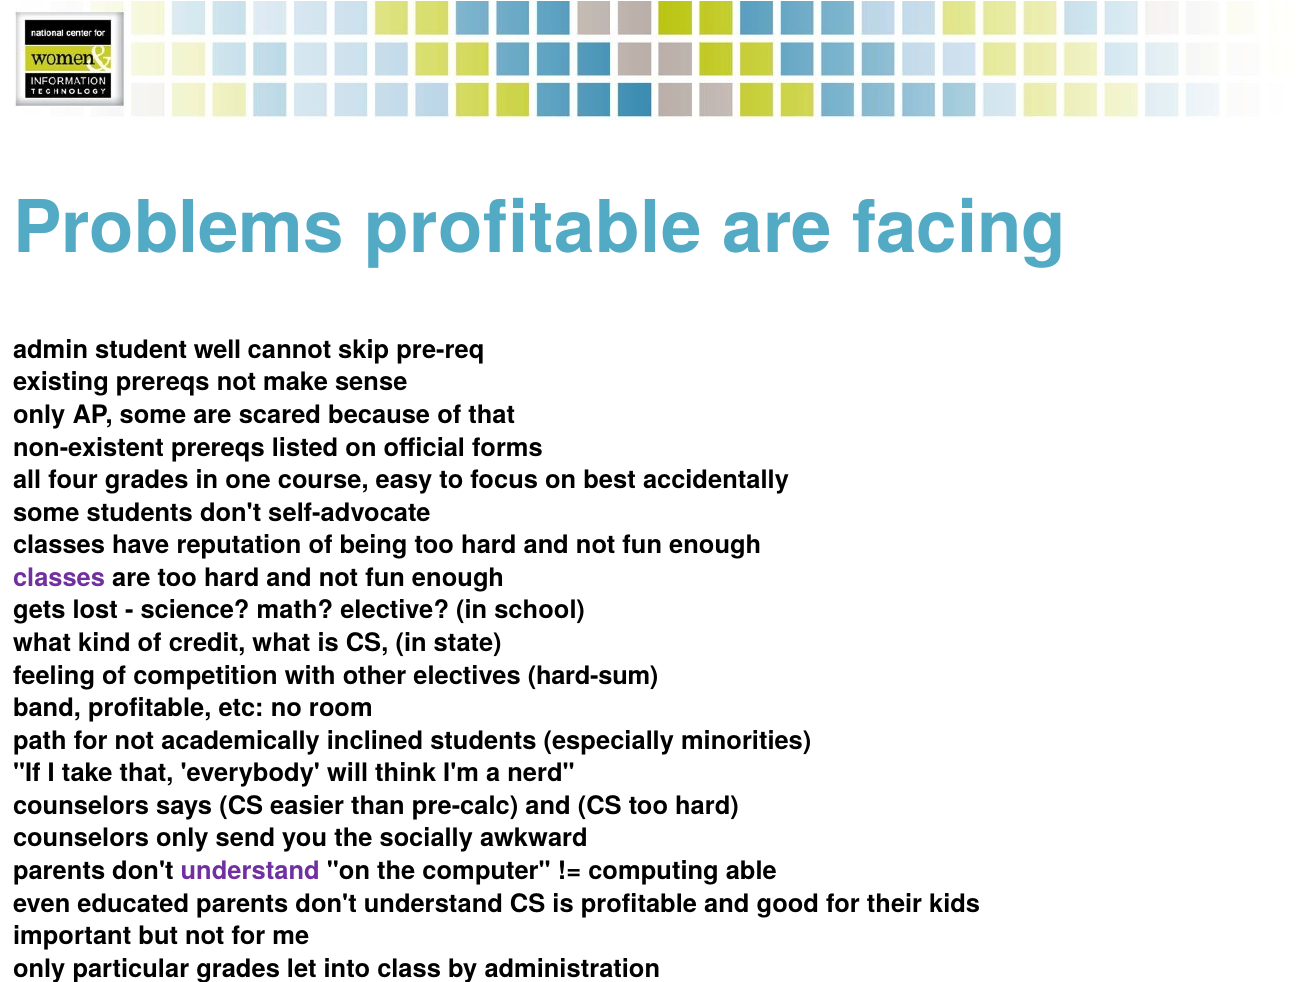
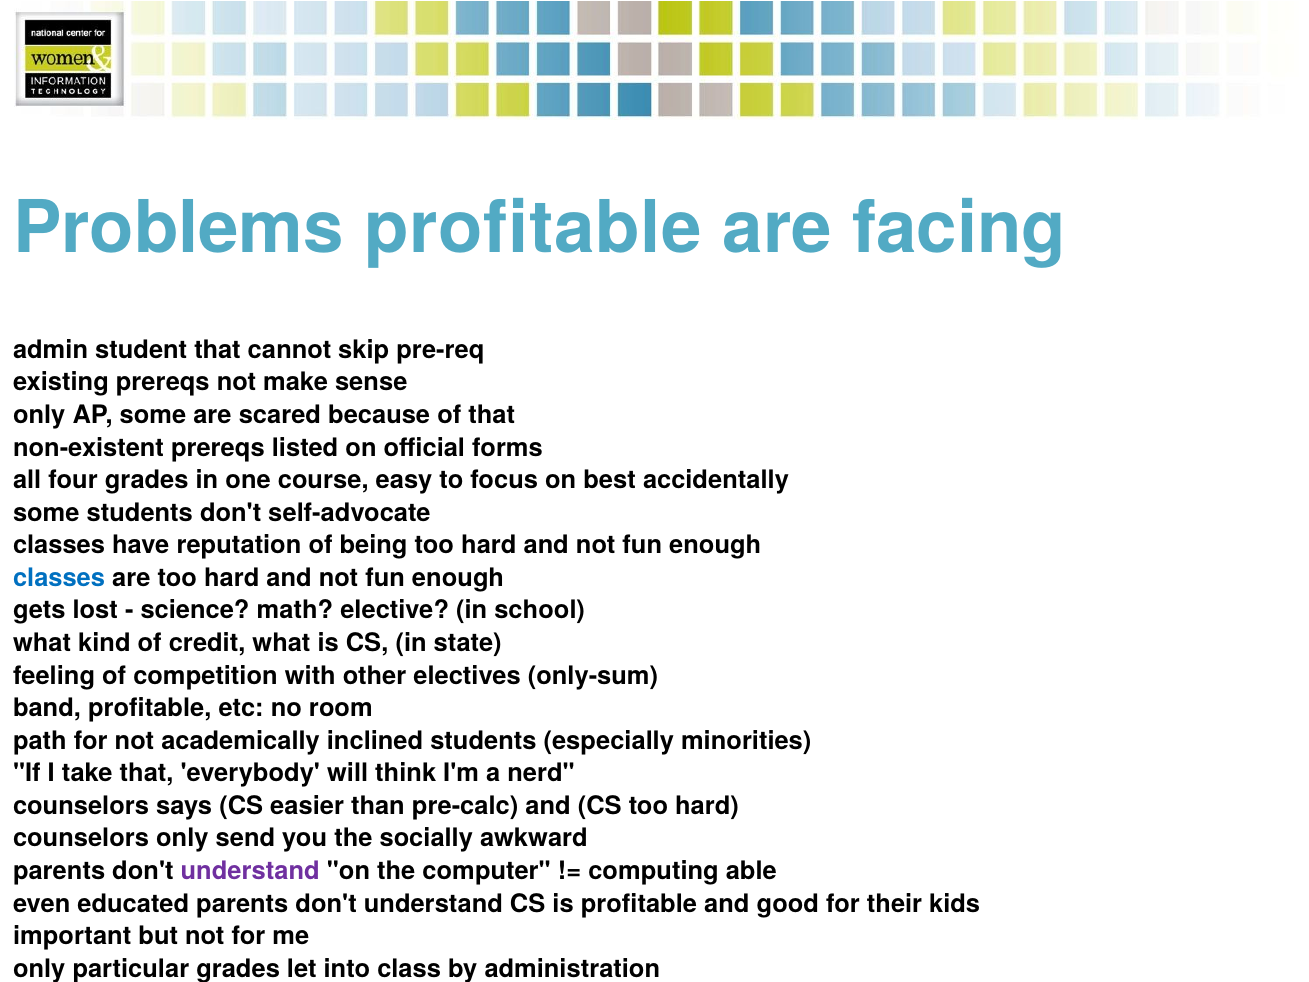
student well: well -> that
classes at (59, 578) colour: purple -> blue
hard-sum: hard-sum -> only-sum
